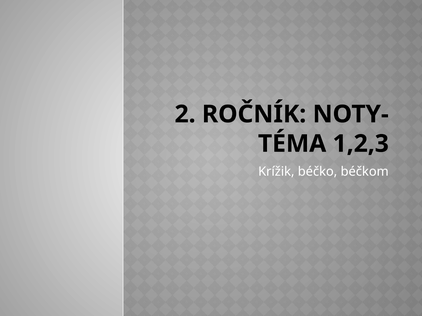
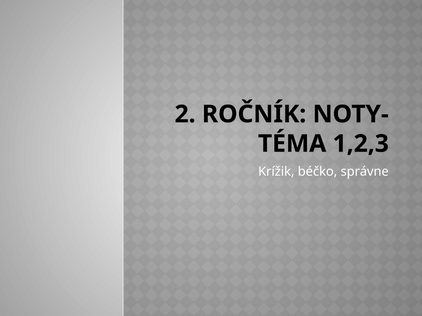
béčkom: béčkom -> správne
